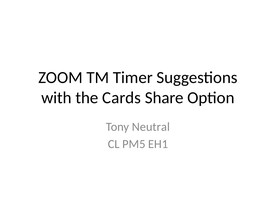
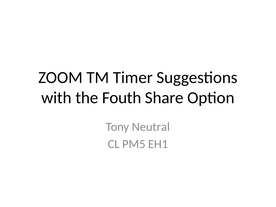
Cards: Cards -> Fouth
